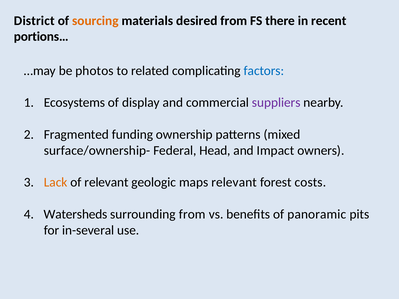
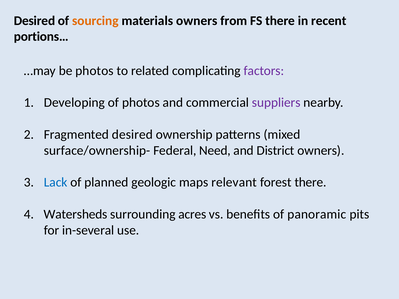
District at (34, 21): District -> Desired
materials desired: desired -> owners
factors colour: blue -> purple
Ecosystems: Ecosystems -> Developing
of display: display -> photos
Fragmented funding: funding -> desired
Head: Head -> Need
Impact: Impact -> District
Lack colour: orange -> blue
of relevant: relevant -> planned
forest costs: costs -> there
surrounding from: from -> acres
